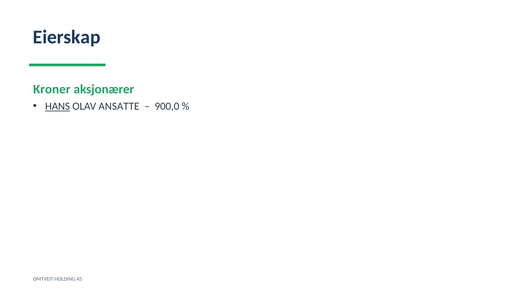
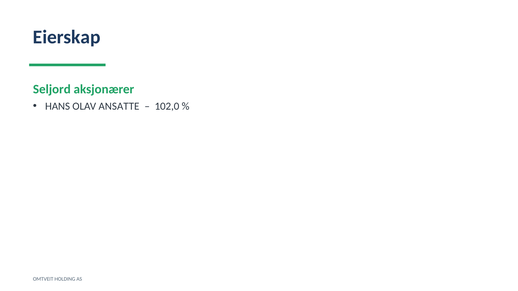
Kroner: Kroner -> Seljord
HANS underline: present -> none
900,0: 900,0 -> 102,0
